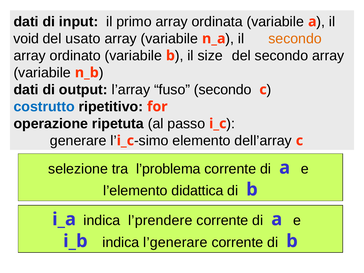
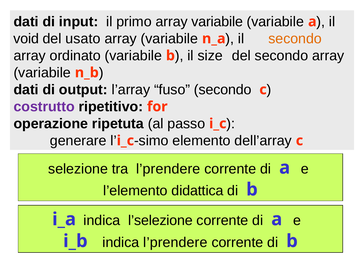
primo array ordinata: ordinata -> variabile
costrutto colour: blue -> purple
tra l’problema: l’problema -> l’prendere
l’prendere: l’prendere -> l’selezione
indica l’generare: l’generare -> l’prendere
